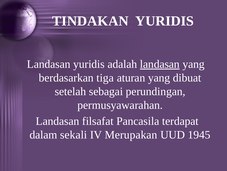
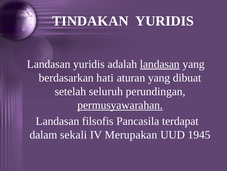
tiga: tiga -> hati
sebagai: sebagai -> seluruh
permusyawarahan underline: none -> present
filsafat: filsafat -> filsofis
